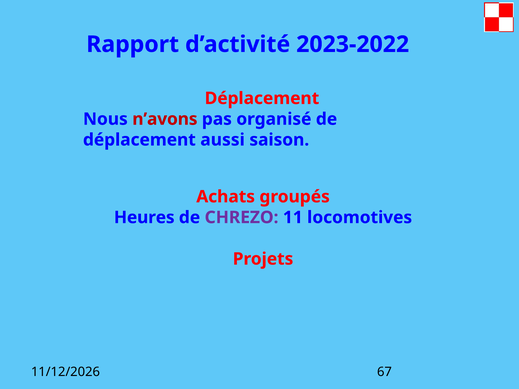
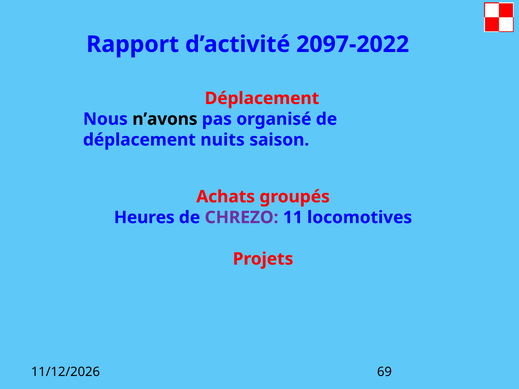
2023-2022: 2023-2022 -> 2097-2022
n’avons colour: red -> black
aussi: aussi -> nuits
67: 67 -> 69
